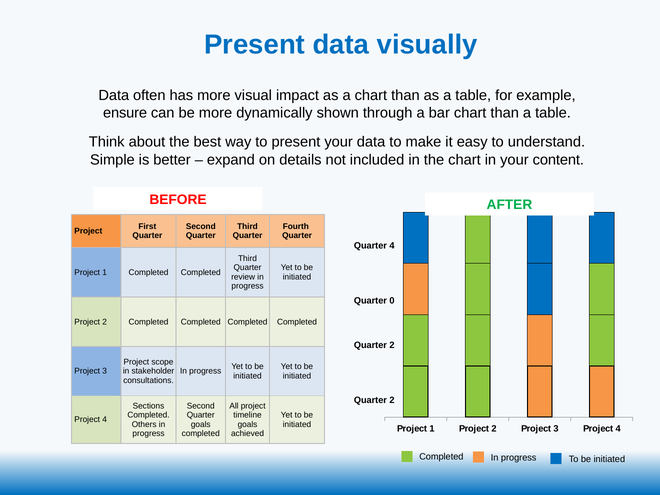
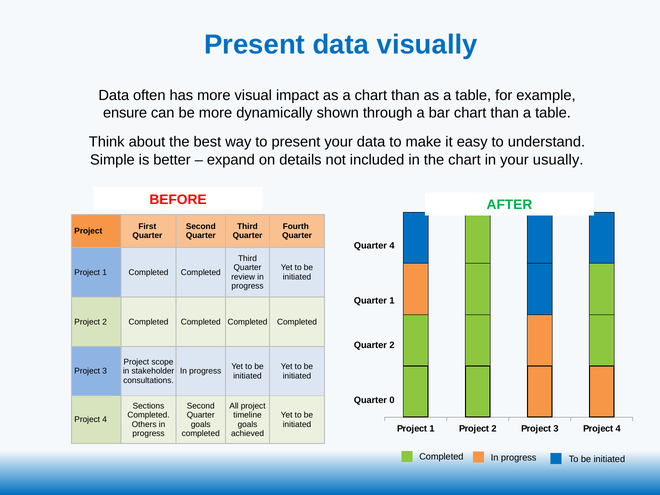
content: content -> usually
Quarter 0: 0 -> 1
2 at (392, 400): 2 -> 0
